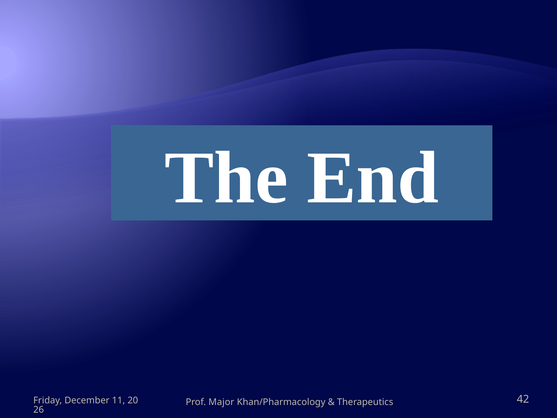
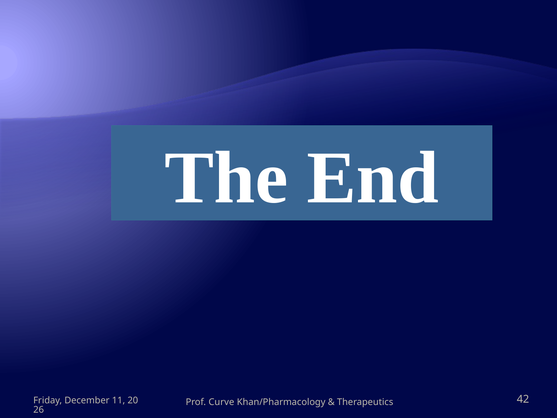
Major: Major -> Curve
